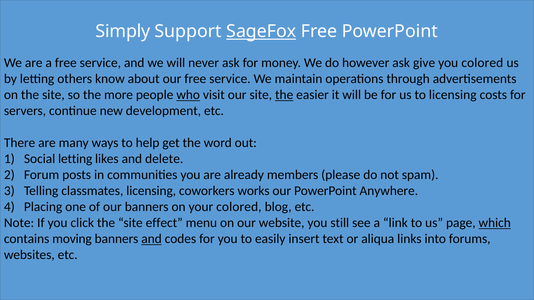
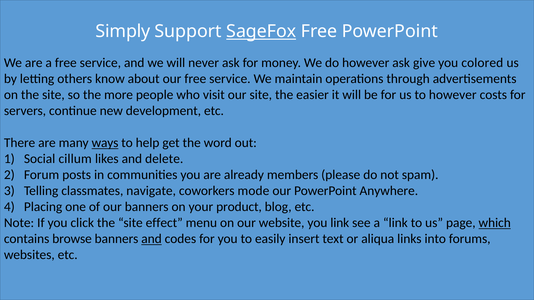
who underline: present -> none
the at (284, 95) underline: present -> none
to licensing: licensing -> however
ways underline: none -> present
Social letting: letting -> cillum
classmates licensing: licensing -> navigate
works: works -> mode
your colored: colored -> product
you still: still -> link
moving: moving -> browse
